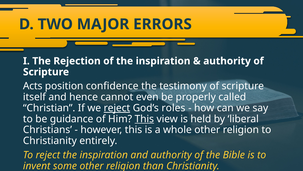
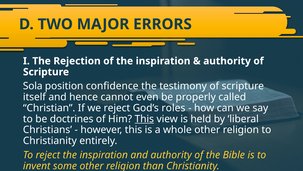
Acts: Acts -> Sola
reject at (117, 108) underline: present -> none
guidance: guidance -> doctrines
